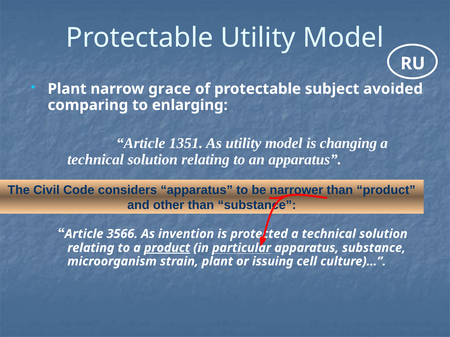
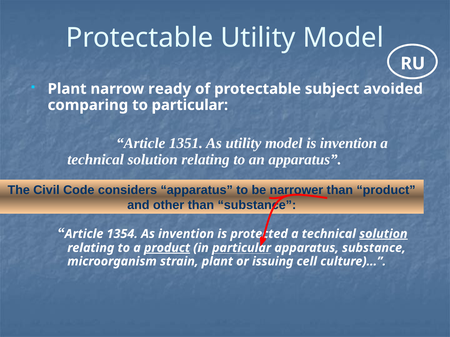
grace: grace -> ready
to enlarging: enlarging -> particular
is changing: changing -> invention
3566: 3566 -> 1354
solution at (383, 234) underline: none -> present
